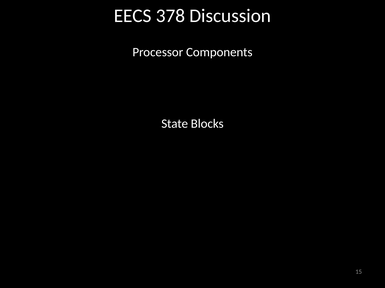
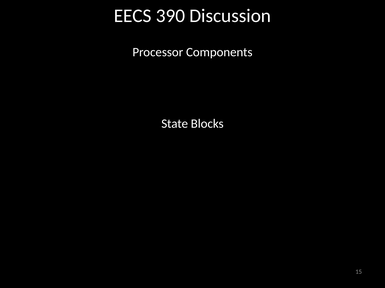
378: 378 -> 390
